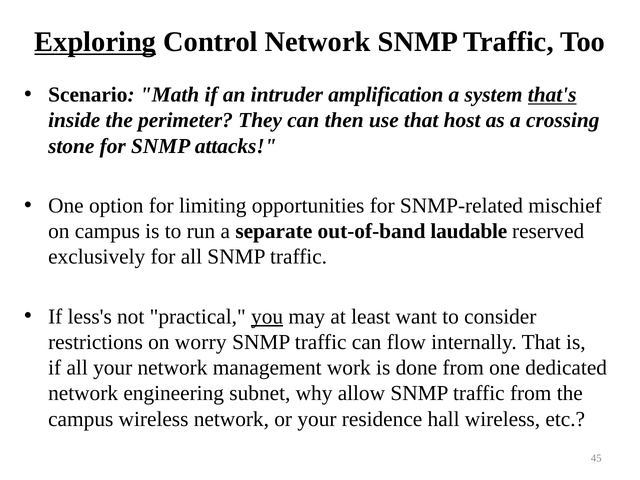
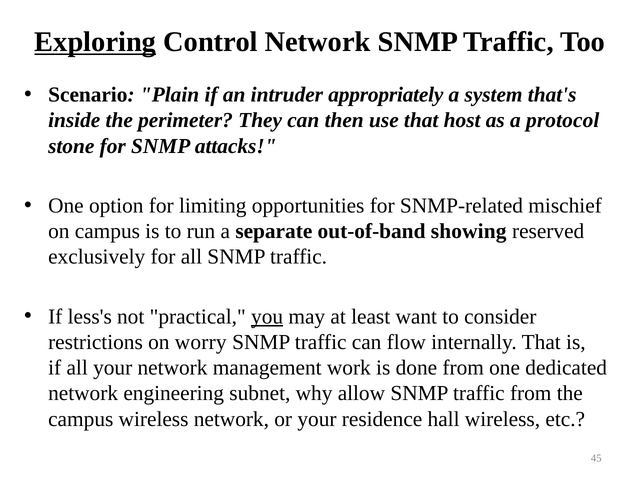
Math: Math -> Plain
amplification: amplification -> appropriately
that's underline: present -> none
crossing: crossing -> protocol
laudable: laudable -> showing
